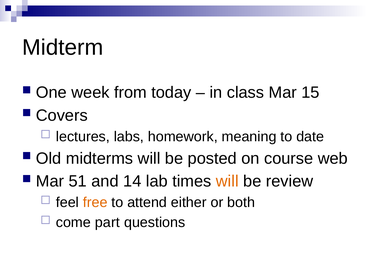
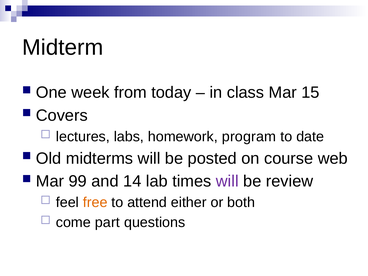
meaning: meaning -> program
51: 51 -> 99
will at (227, 181) colour: orange -> purple
